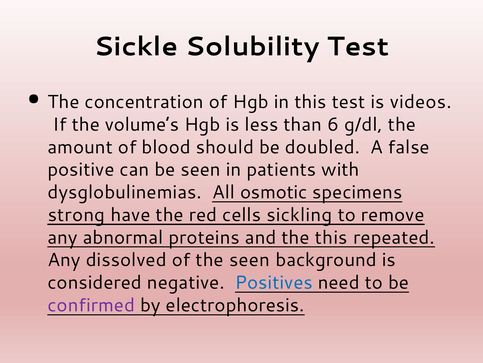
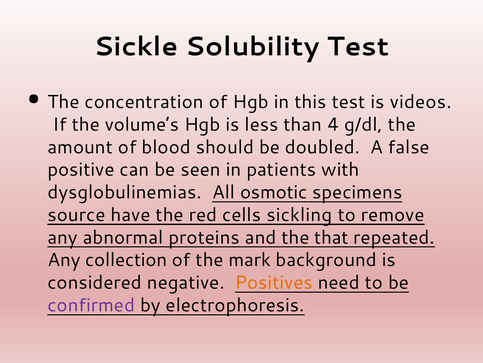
6: 6 -> 4
strong: strong -> source
the this: this -> that
dissolved: dissolved -> collection
the seen: seen -> mark
Positives colour: blue -> orange
